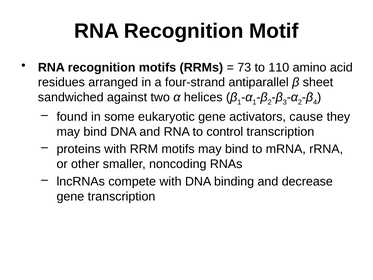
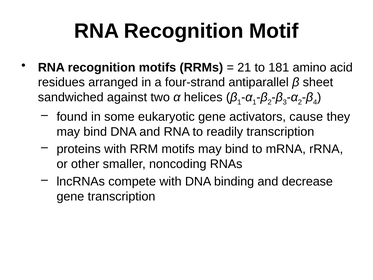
73: 73 -> 21
110: 110 -> 181
control: control -> readily
